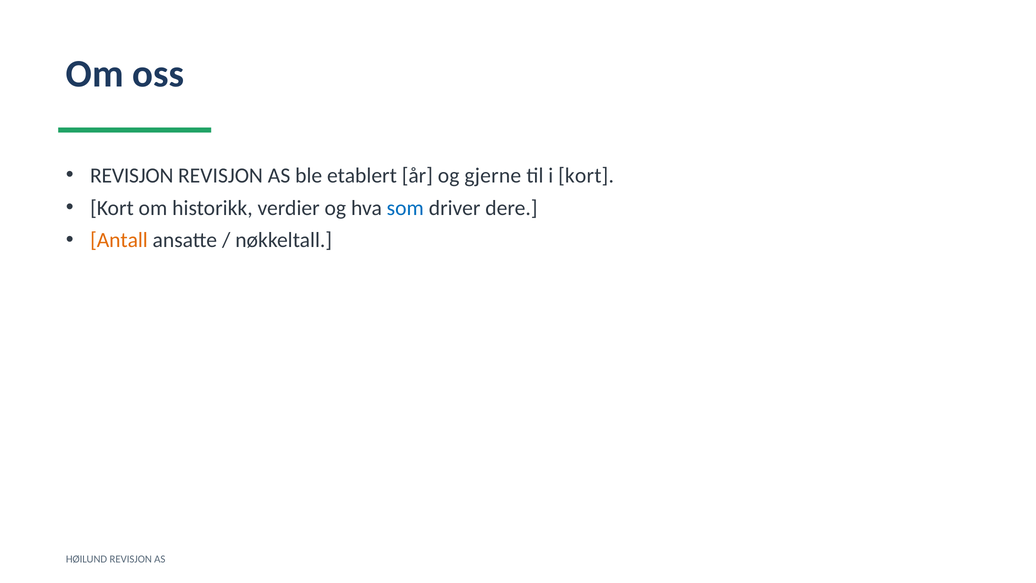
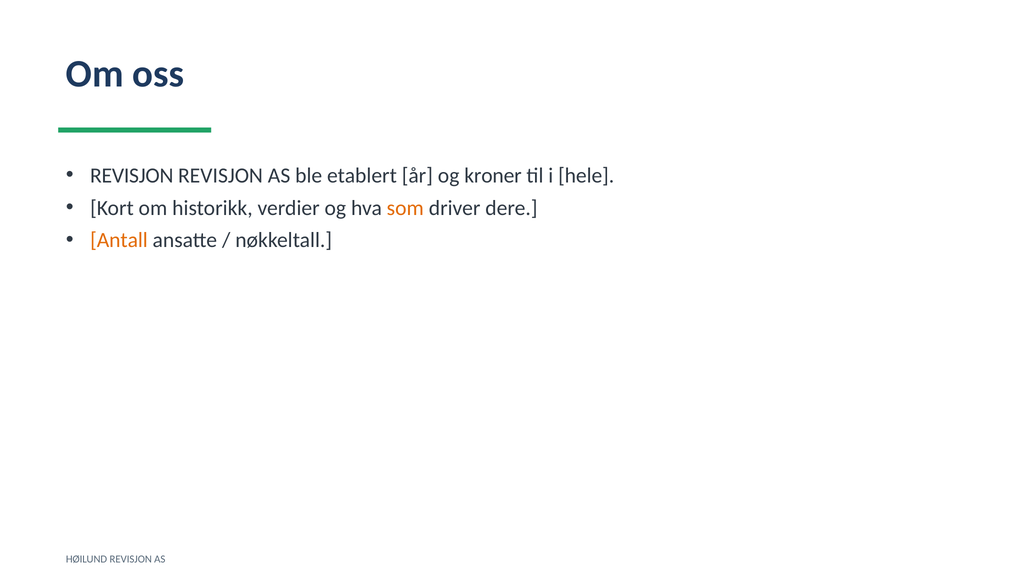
gjerne: gjerne -> kroner
i kort: kort -> hele
som colour: blue -> orange
